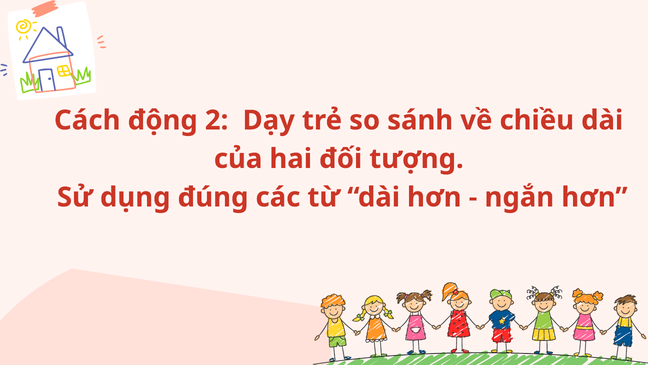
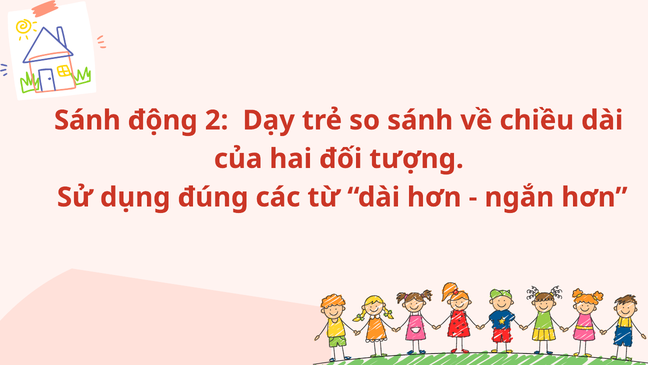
Cách at (87, 120): Cách -> Sánh
